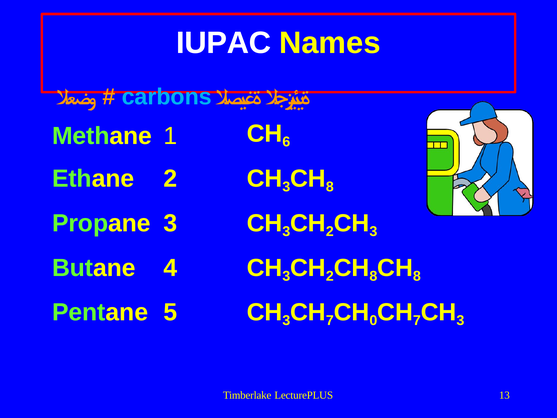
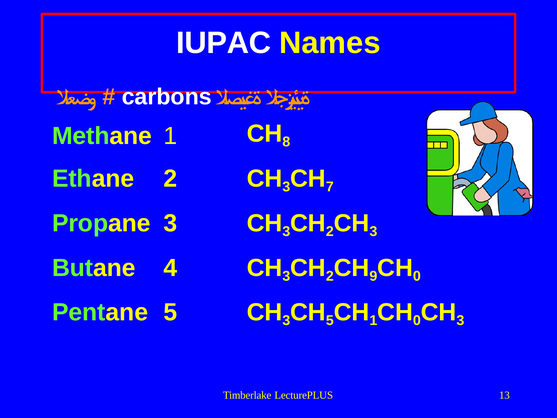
carbons colour: light blue -> white
6: 6 -> 8
8 at (330, 187): 8 -> 7
8 at (373, 276): 8 -> 9
8 at (417, 276): 8 -> 0
7 at (330, 320): 7 -> 5
0 at (373, 320): 0 -> 1
7 at (417, 320): 7 -> 0
